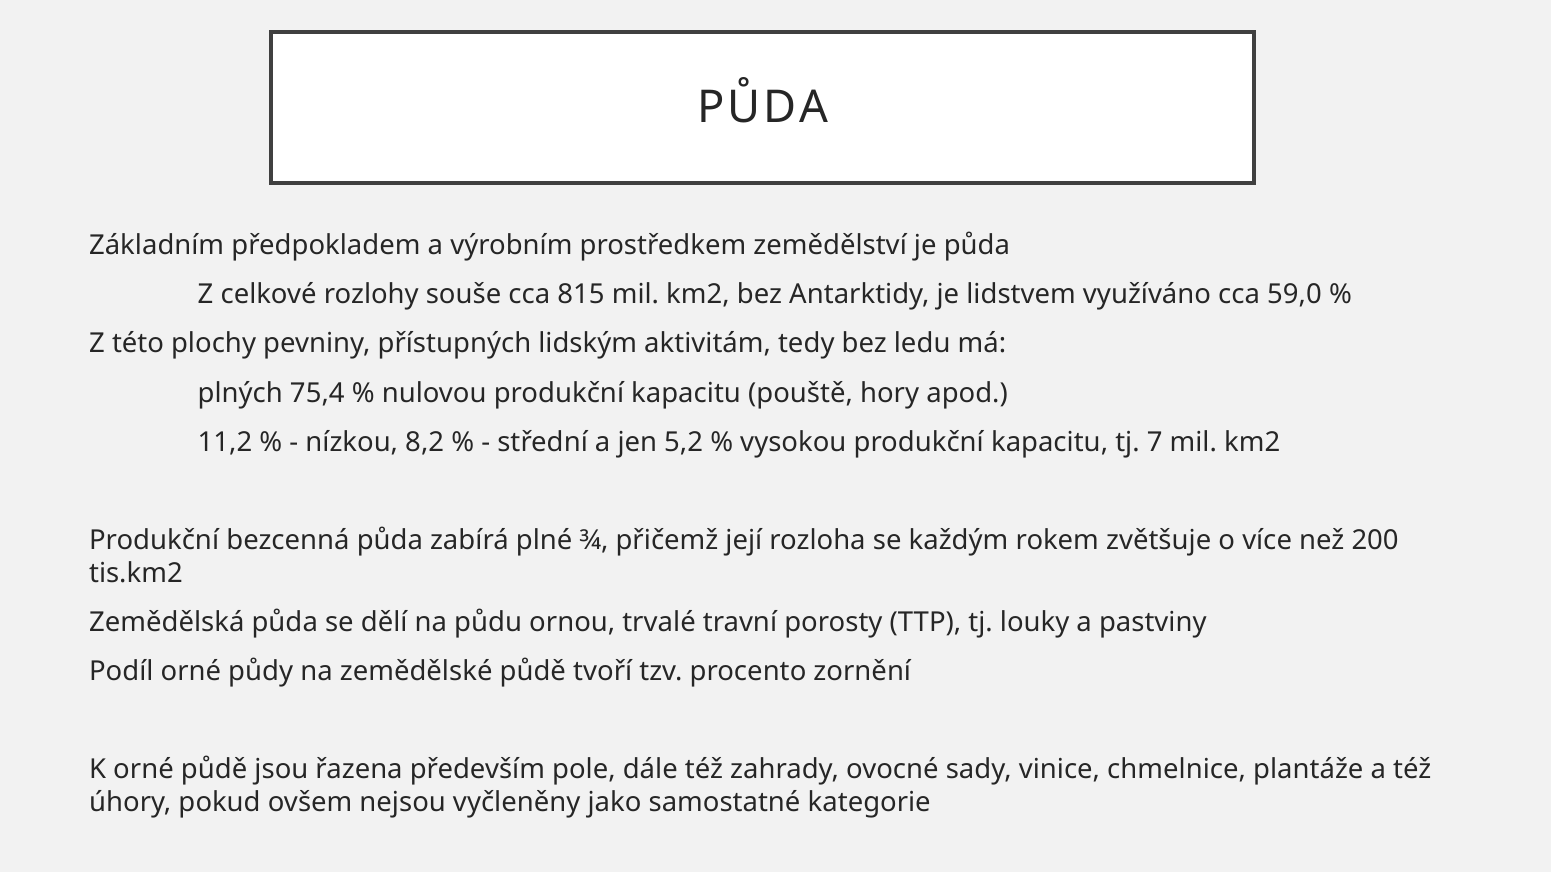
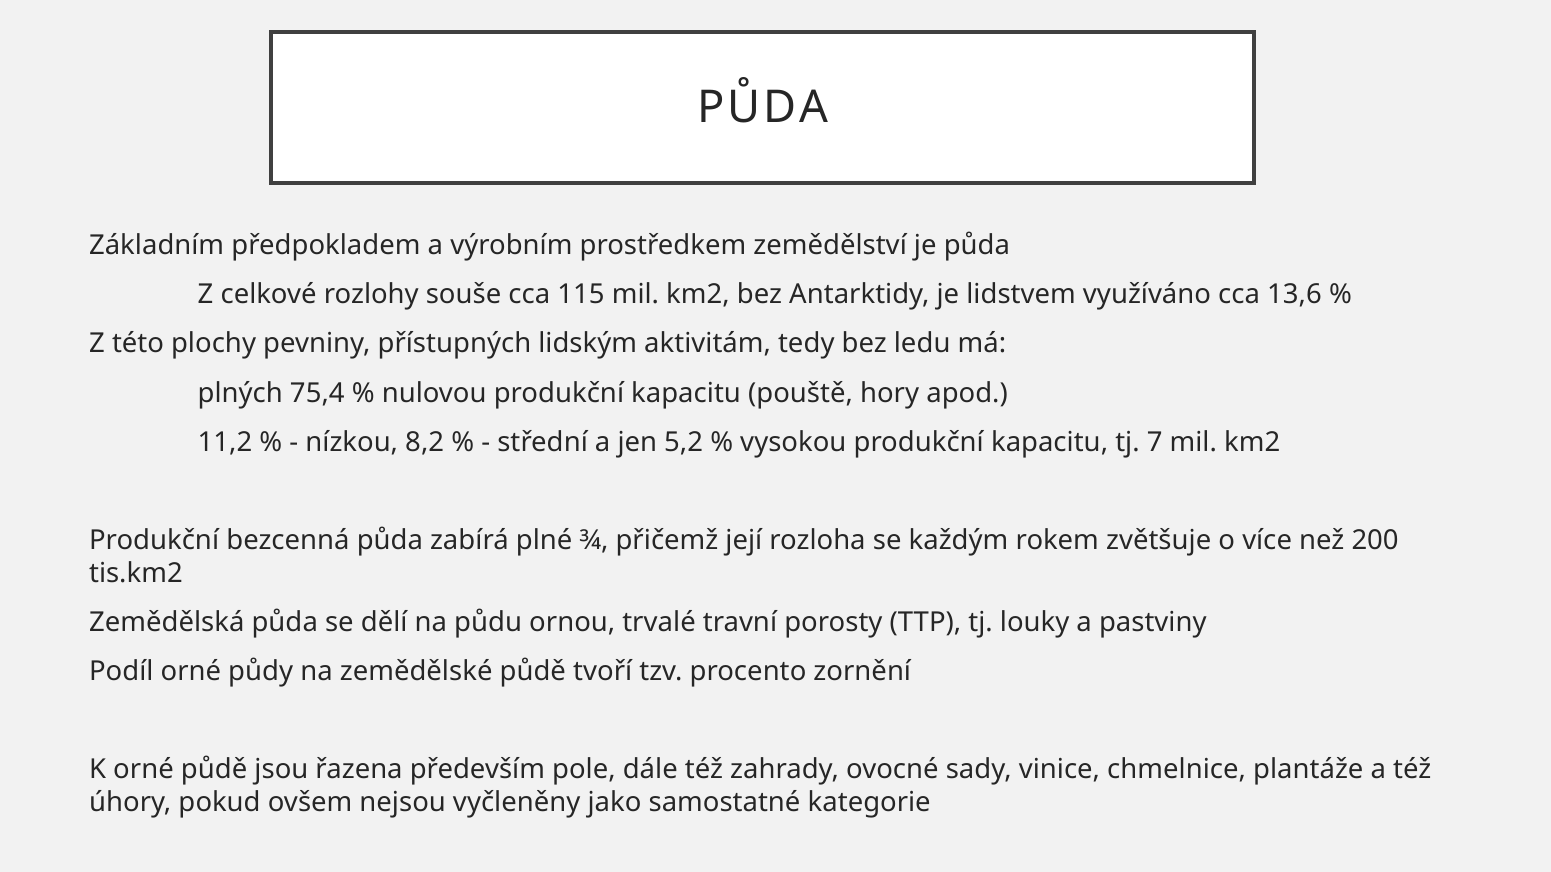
815: 815 -> 115
59,0: 59,0 -> 13,6
